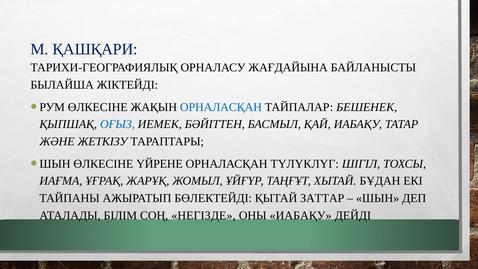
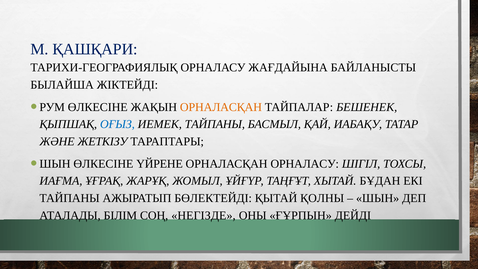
ОРНАЛАСҚАН at (221, 107) colour: blue -> orange
ИЕМЕК БӘЙІТТЕН: БӘЙІТТЕН -> ТАЙПАНЫ
ОРНАЛАСҚАН ТҮЛҮКЛҮГ: ТҮЛҮКЛҮГ -> ОРНАЛАСУ
ЗАТТАР: ЗАТТАР -> ҚОЛНЫ
ОНЫ ИАБАҚУ: ИАБАҚУ -> ҒҰРПЫН
